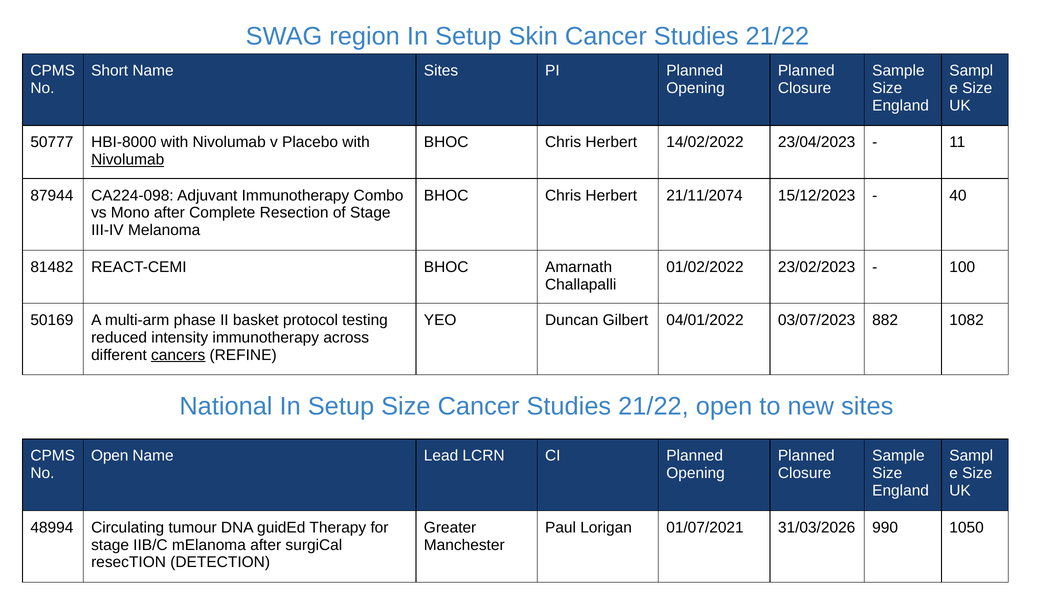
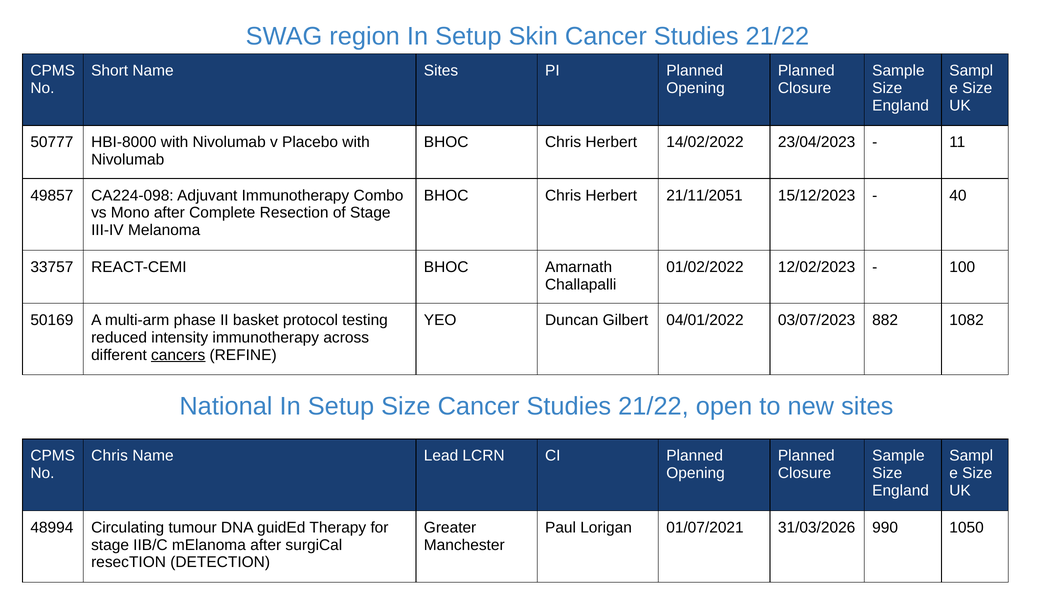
Nivolumab at (128, 160) underline: present -> none
87944: 87944 -> 49857
21/11/2074: 21/11/2074 -> 21/11/2051
81482: 81482 -> 33757
23/02/2023: 23/02/2023 -> 12/02/2023
Open at (110, 455): Open -> Chris
